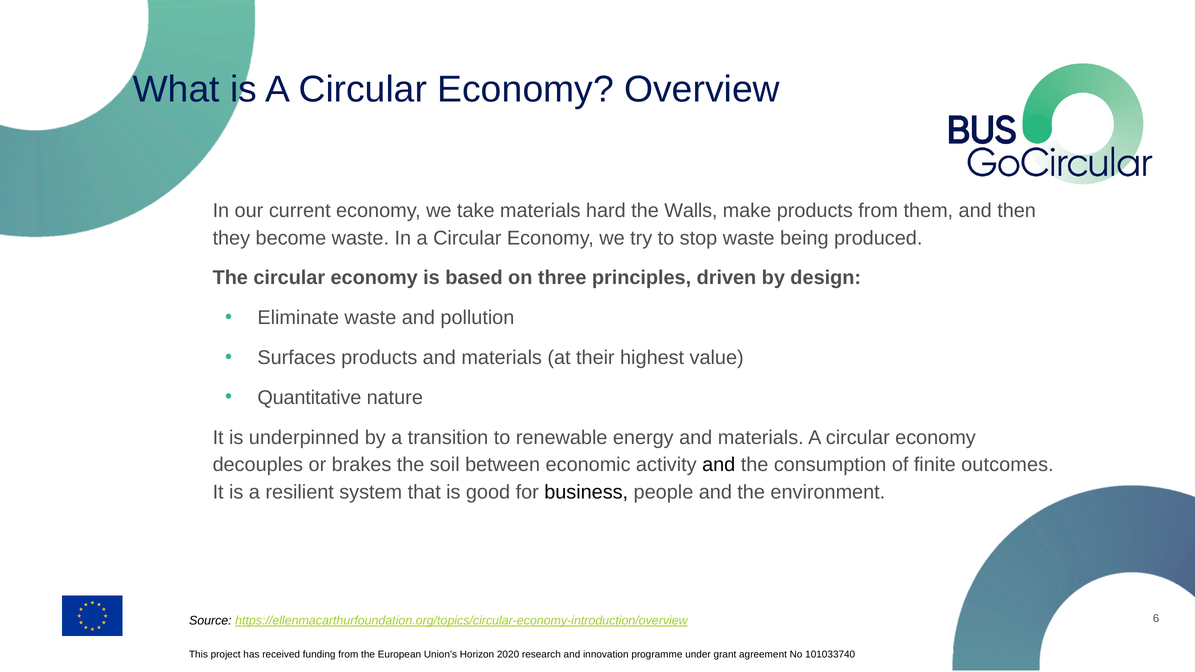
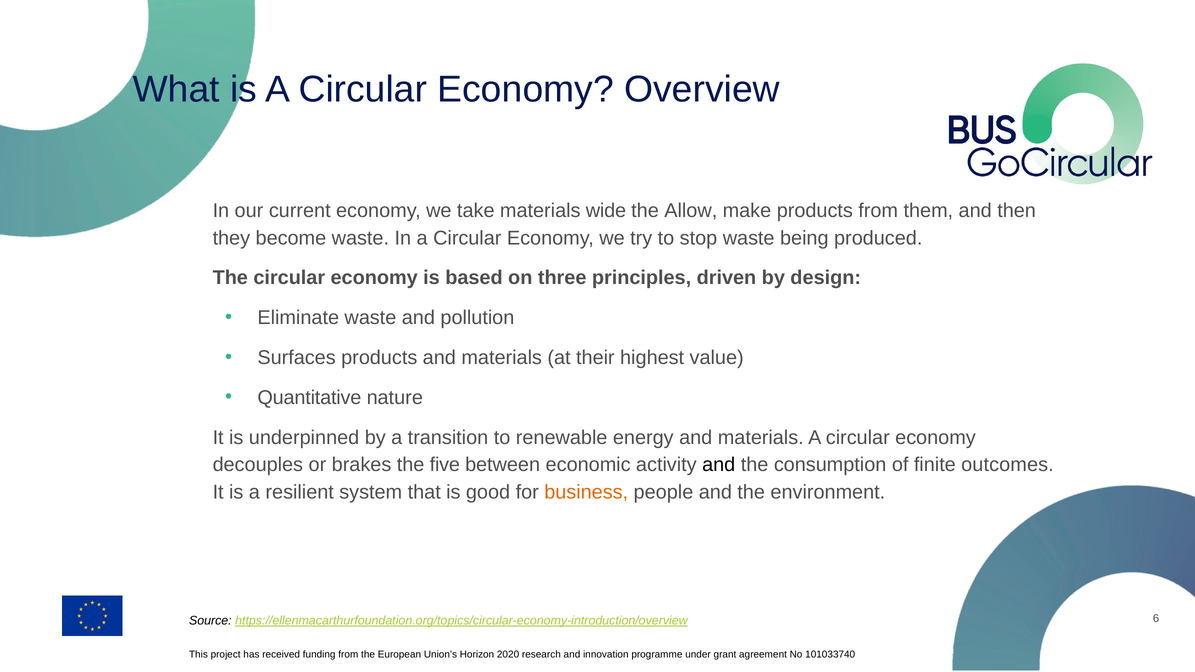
hard: hard -> wide
Walls: Walls -> Allow
soil: soil -> five
business colour: black -> orange
